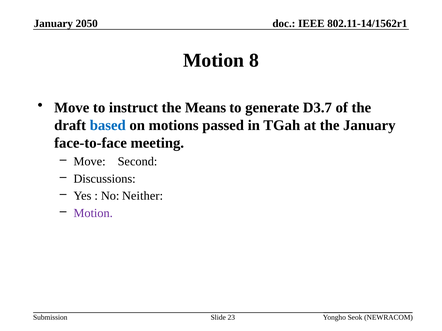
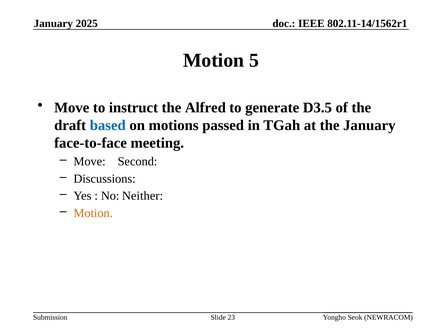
2050: 2050 -> 2025
8: 8 -> 5
Means: Means -> Alfred
D3.7: D3.7 -> D3.5
Motion at (93, 213) colour: purple -> orange
